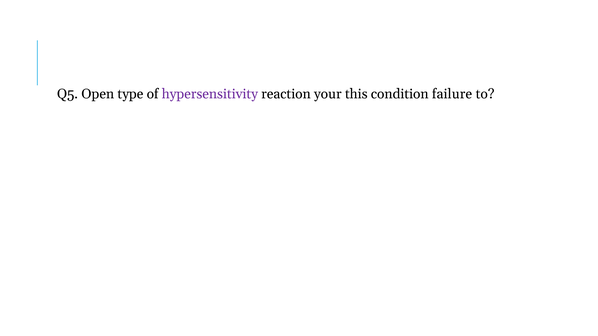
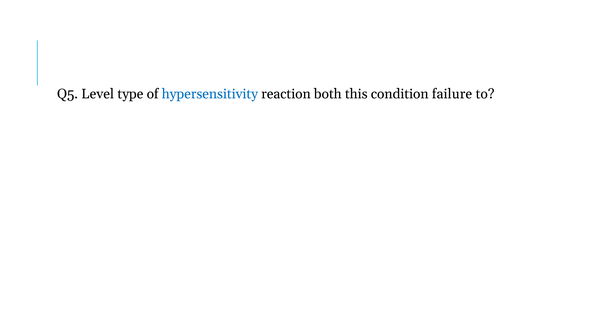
Open: Open -> Level
hypersensitivity colour: purple -> blue
your: your -> both
